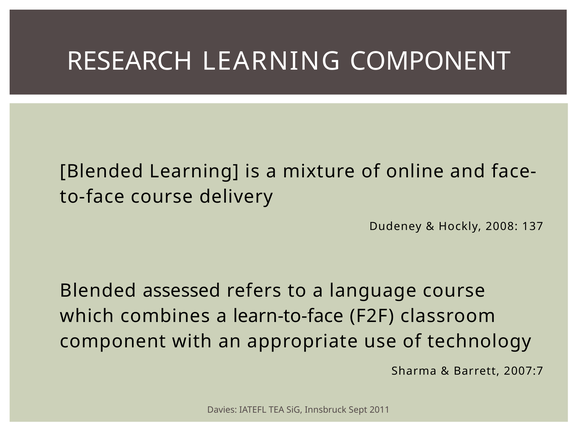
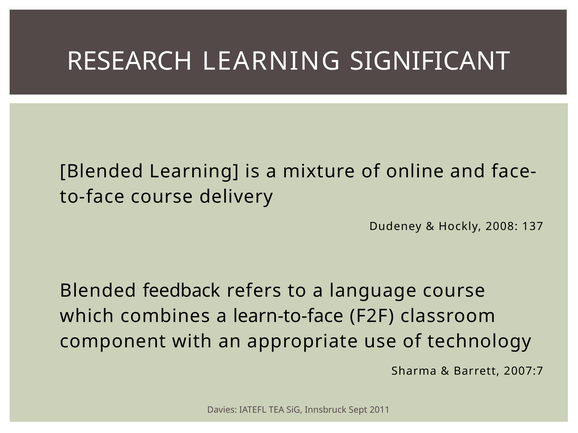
LEARNING COMPONENT: COMPONENT -> SIGNIFICANT
assessed: assessed -> feedback
